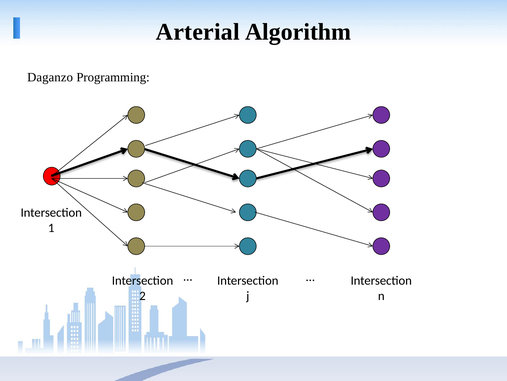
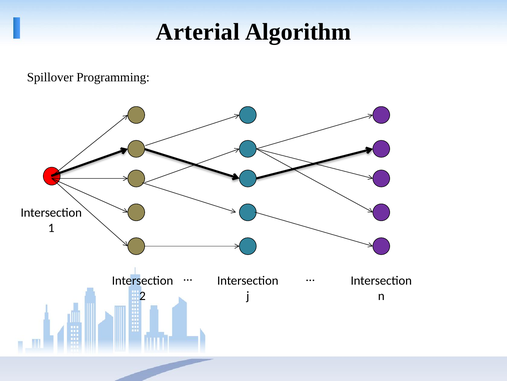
Daganzo: Daganzo -> Spillover
